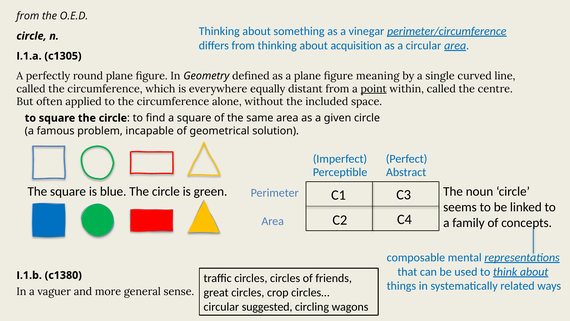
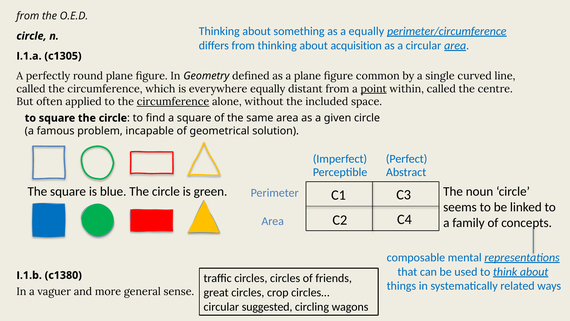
a vinegar: vinegar -> equally
meaning: meaning -> common
circumference at (173, 102) underline: none -> present
